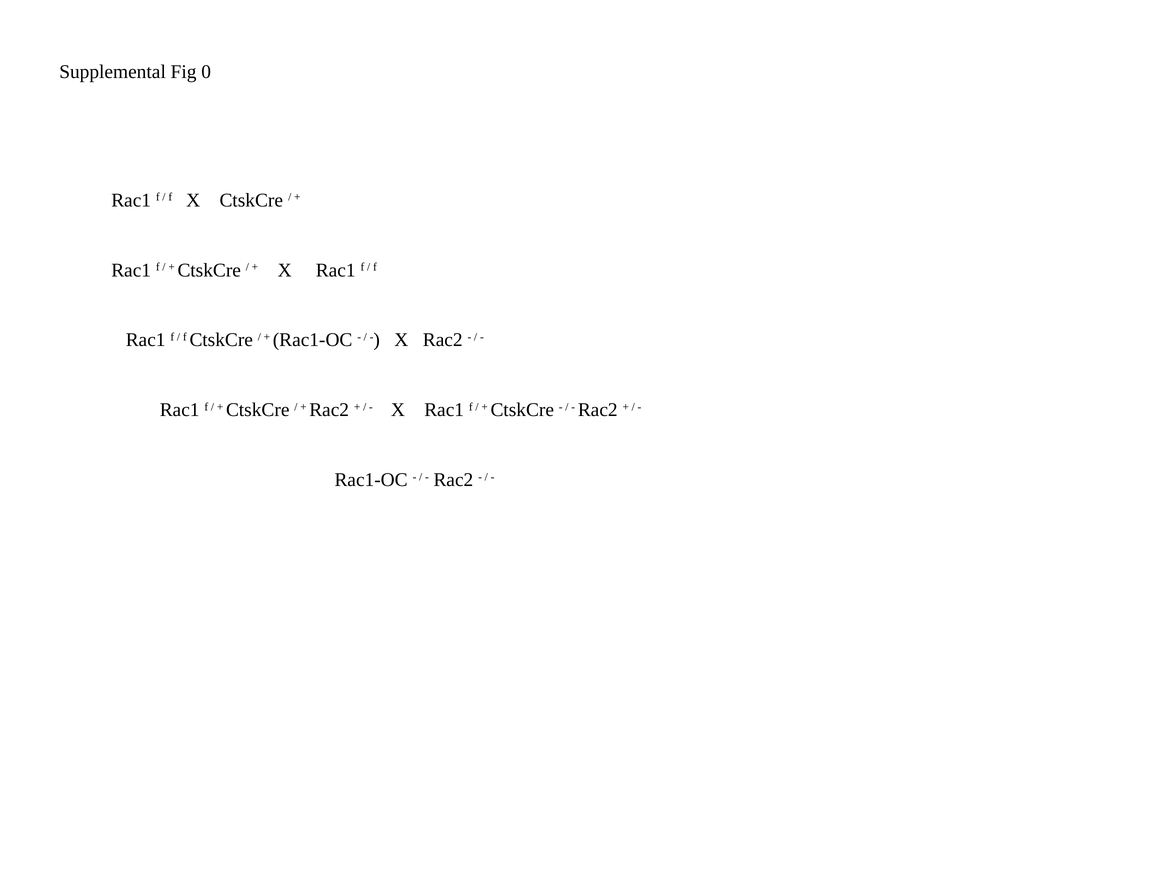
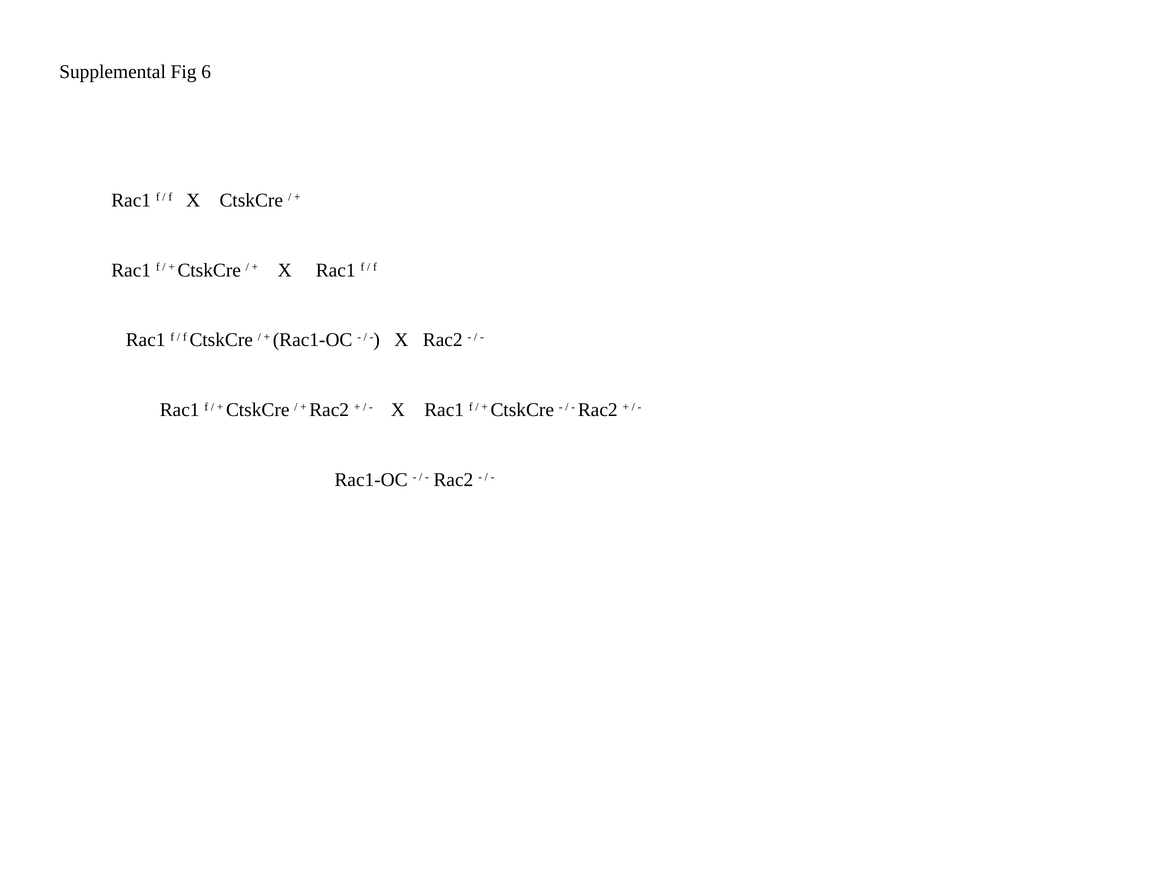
0: 0 -> 6
